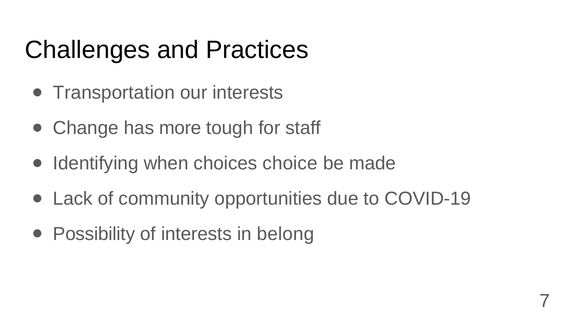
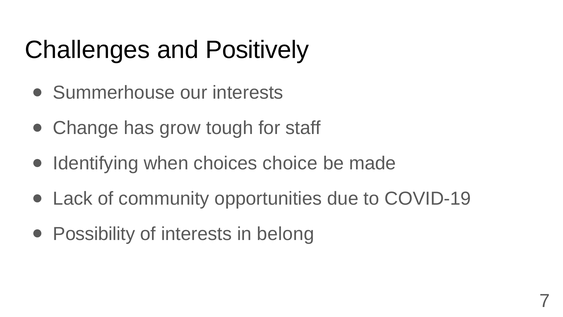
Practices: Practices -> Positively
Transportation: Transportation -> Summerhouse
more: more -> grow
